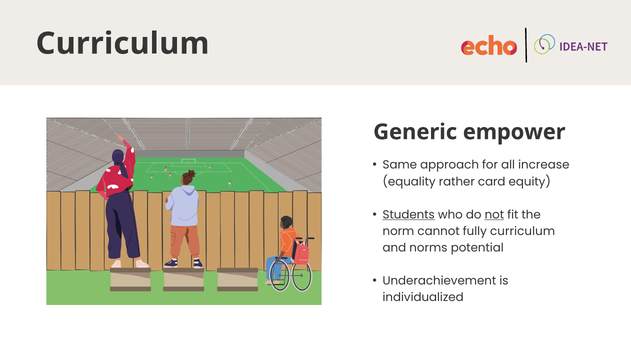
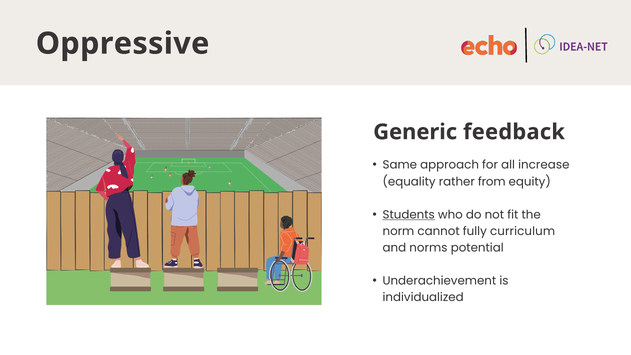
Curriculum at (123, 44): Curriculum -> Oppressive
empower: empower -> feedback
card: card -> from
not underline: present -> none
